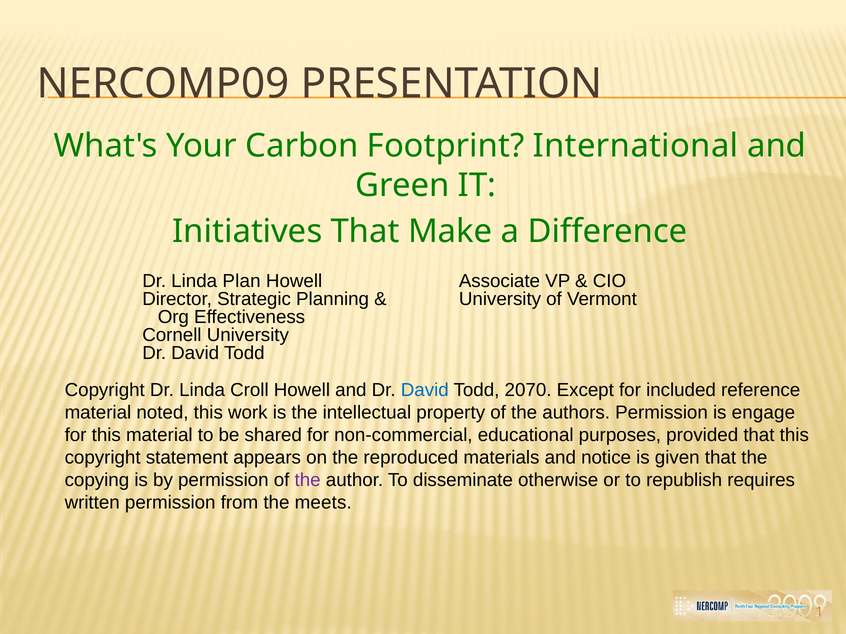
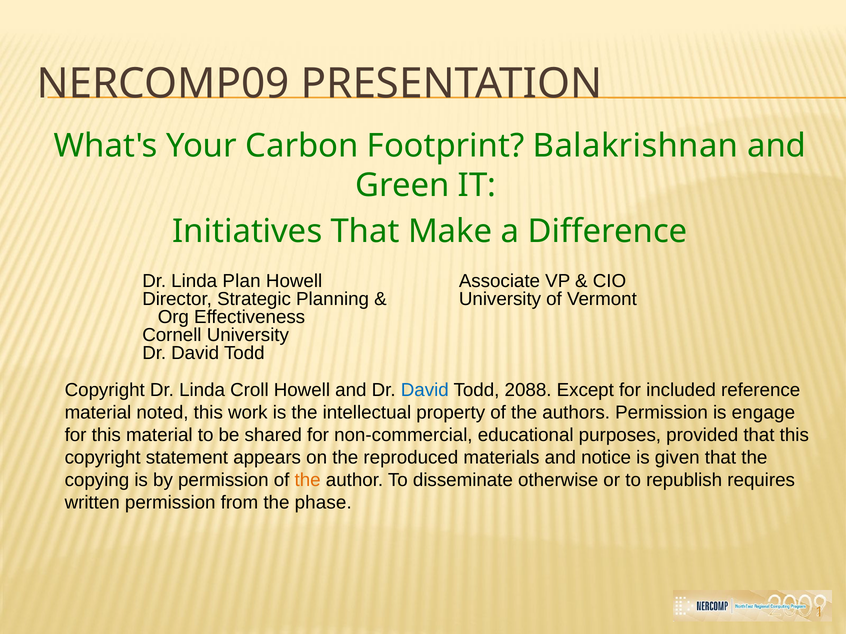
International: International -> Balakrishnan
2070: 2070 -> 2088
the at (308, 481) colour: purple -> orange
meets: meets -> phase
